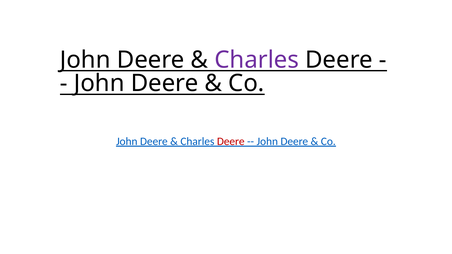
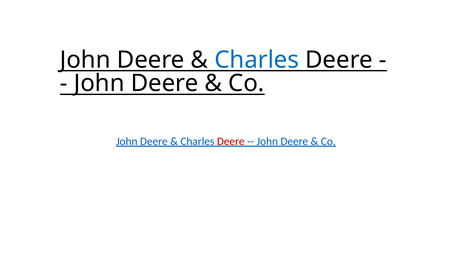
Charles at (257, 60) colour: purple -> blue
